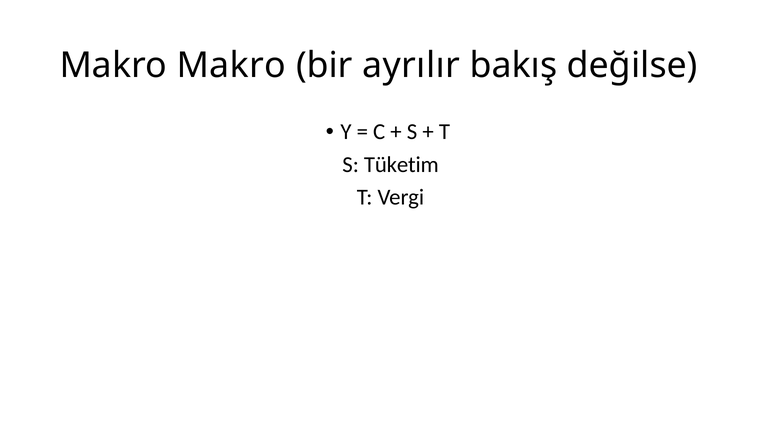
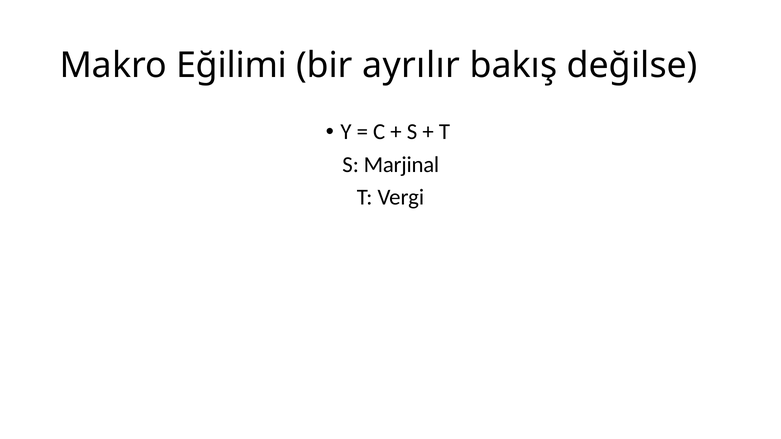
Makro Makro: Makro -> Eğilimi
Tüketim: Tüketim -> Marjinal
